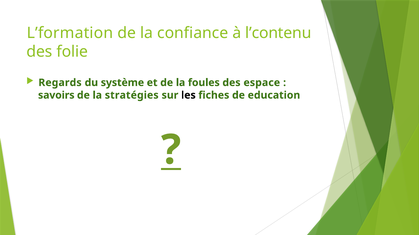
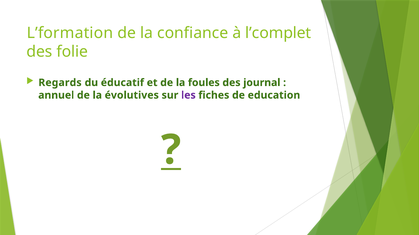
l’contenu: l’contenu -> l’complet
système: système -> éducatif
espace: espace -> journal
savoirs: savoirs -> annuel
stratégies: stratégies -> évolutives
les colour: black -> purple
